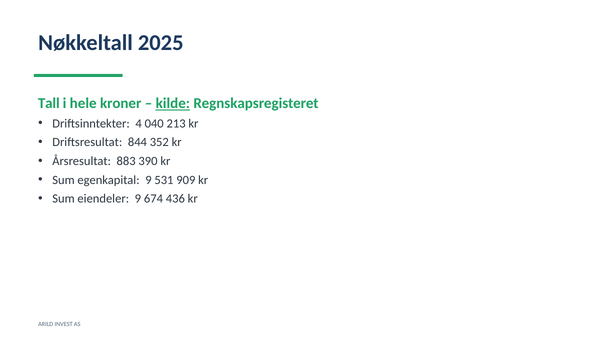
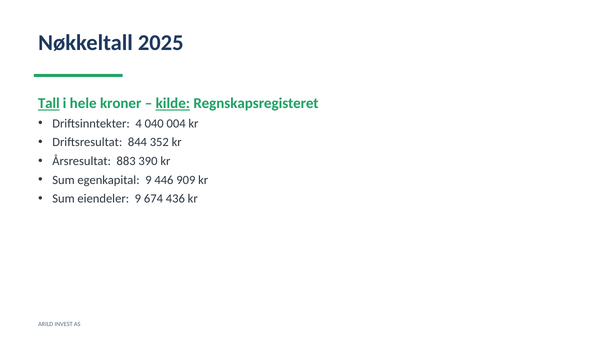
Tall underline: none -> present
213: 213 -> 004
531: 531 -> 446
